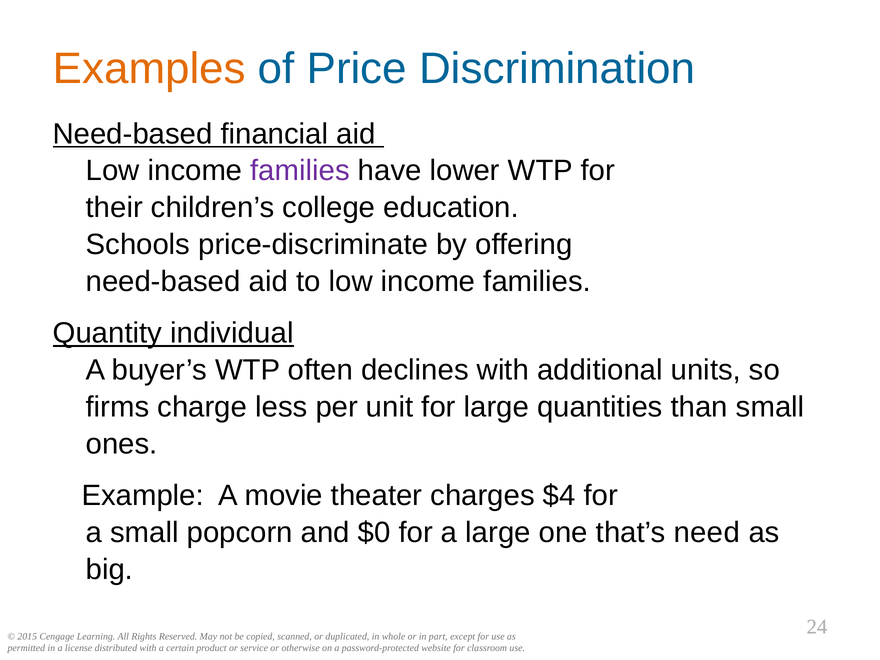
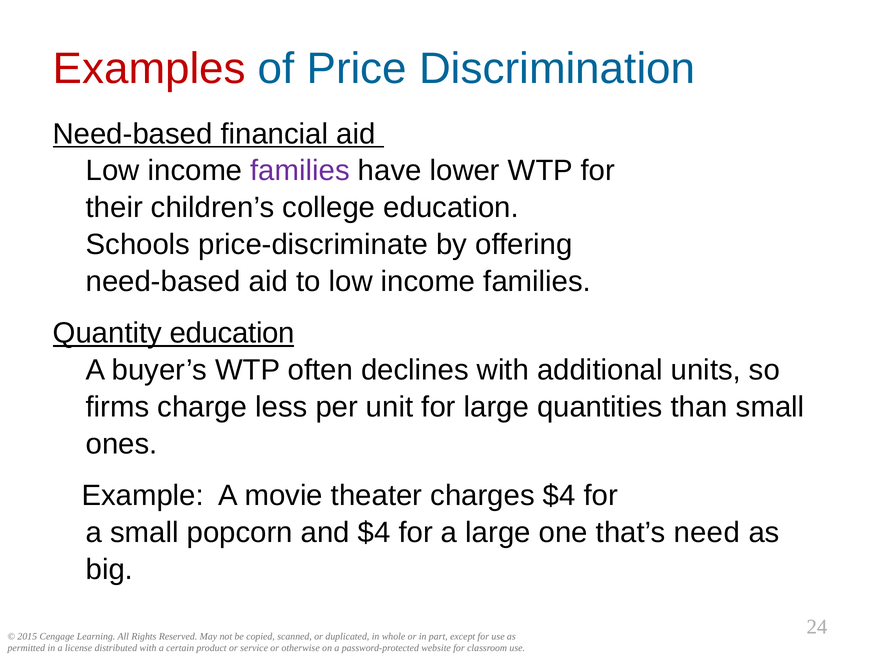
Examples colour: orange -> red
Quantity individual: individual -> education
and $0: $0 -> $4
